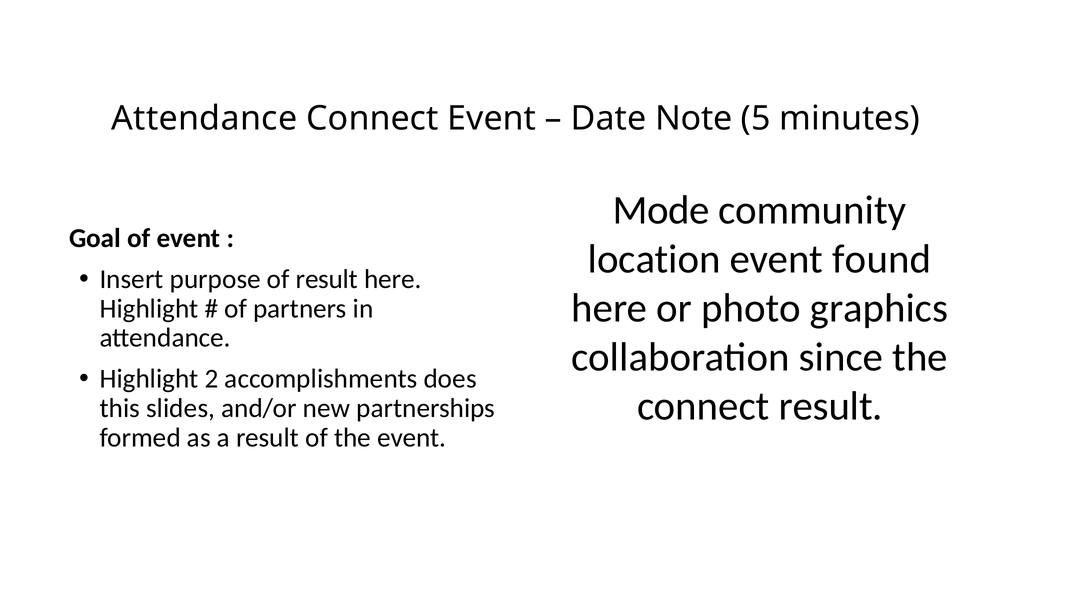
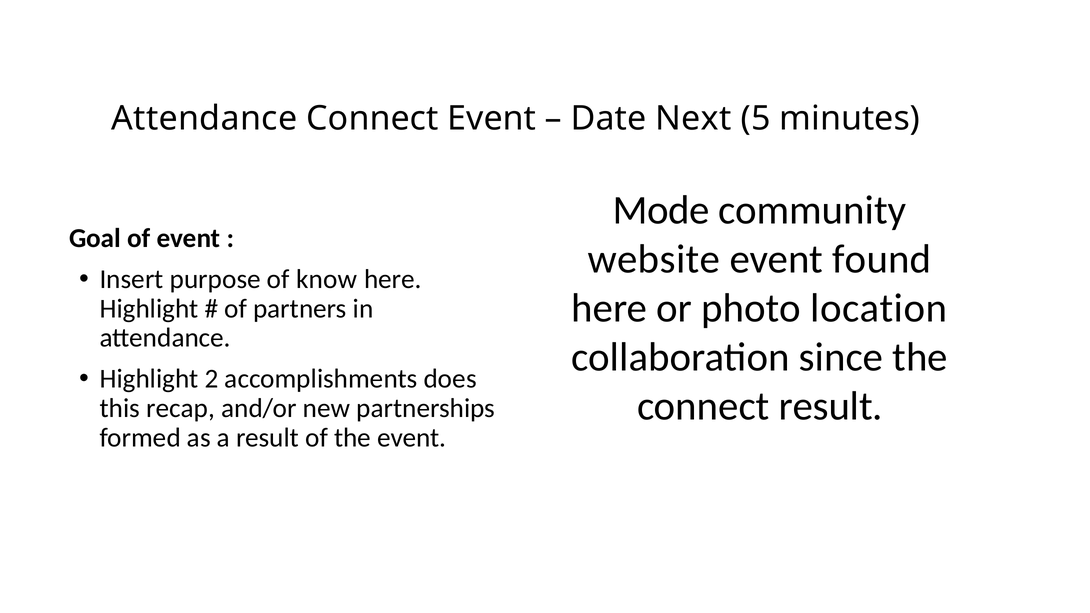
Note: Note -> Next
location: location -> website
of result: result -> know
graphics: graphics -> location
slides: slides -> recap
